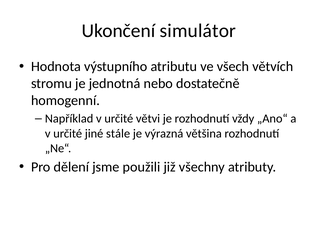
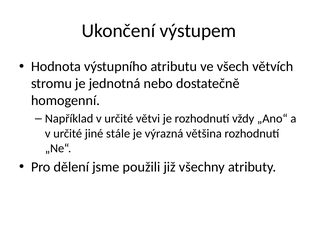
simulátor: simulátor -> výstupem
